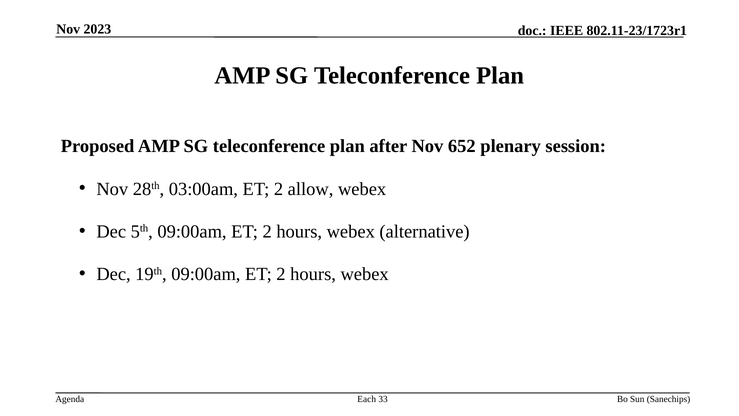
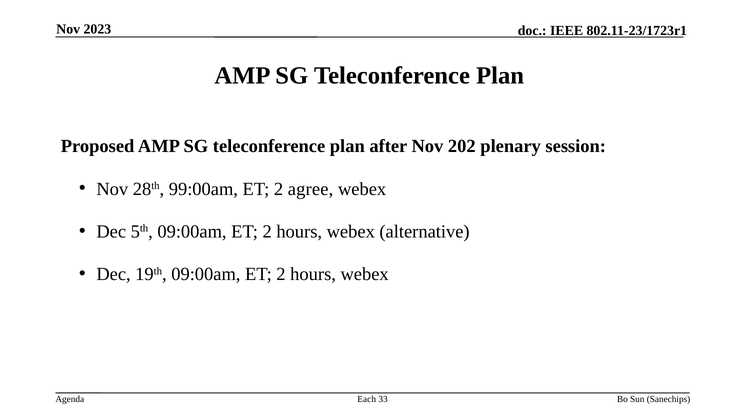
652: 652 -> 202
03:00am: 03:00am -> 99:00am
allow: allow -> agree
